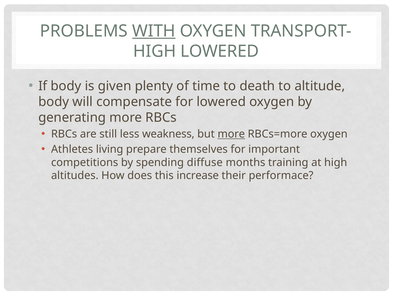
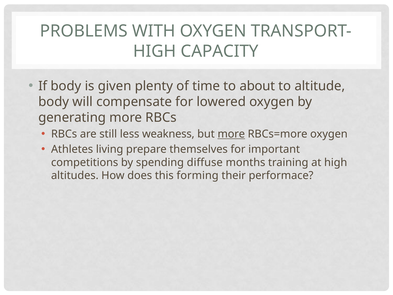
WITH underline: present -> none
HIGH LOWERED: LOWERED -> CAPACITY
death: death -> about
increase: increase -> forming
